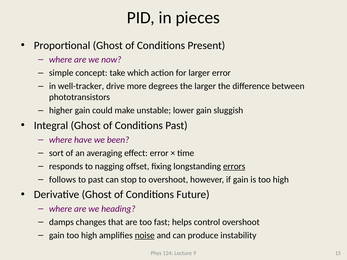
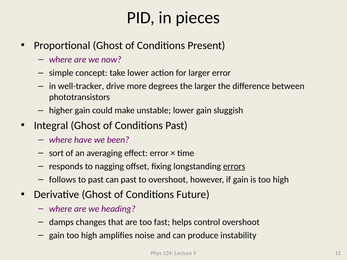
take which: which -> lower
can stop: stop -> past
noise underline: present -> none
